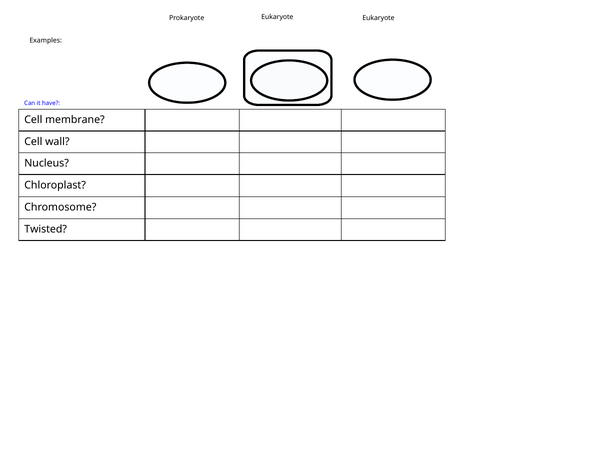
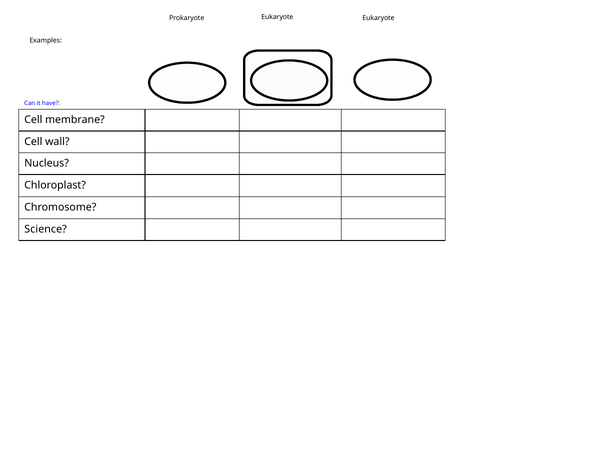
Twisted: Twisted -> Science
